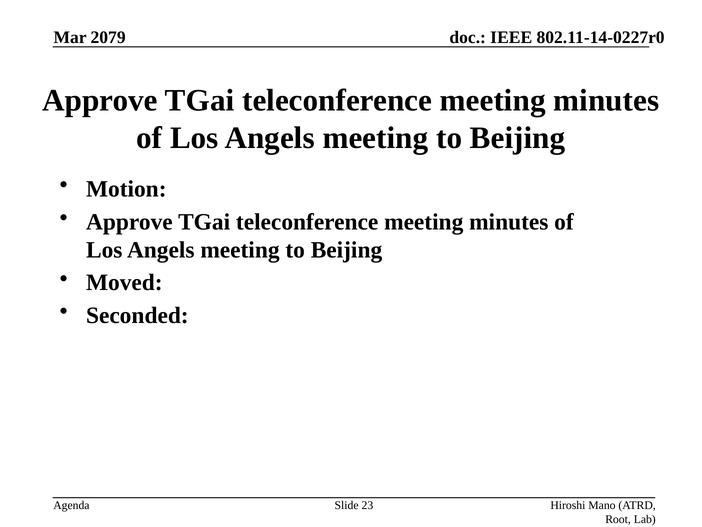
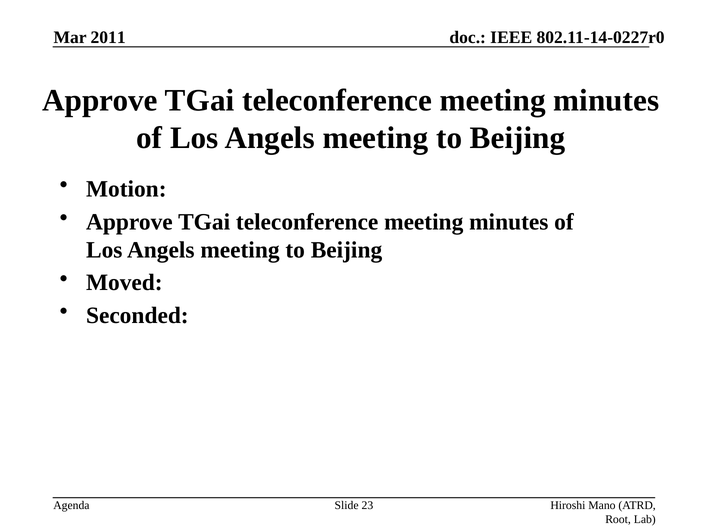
2079: 2079 -> 2011
